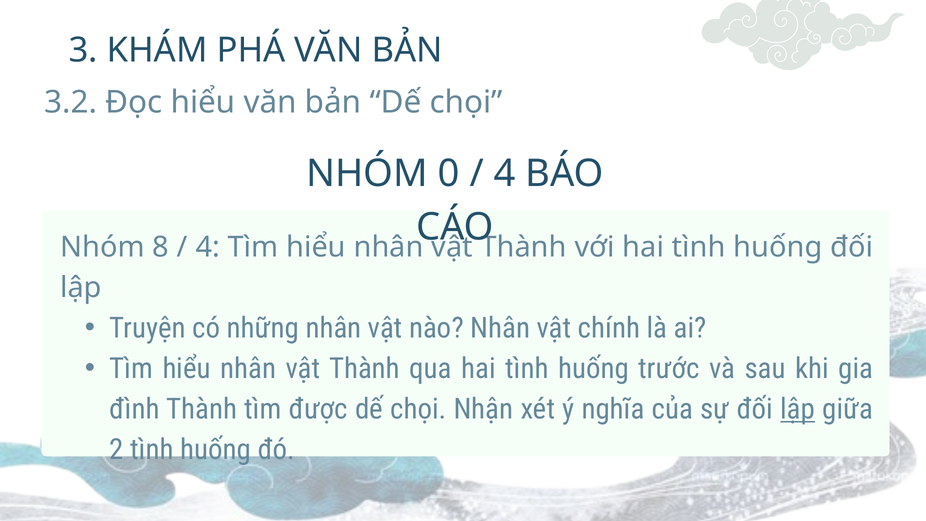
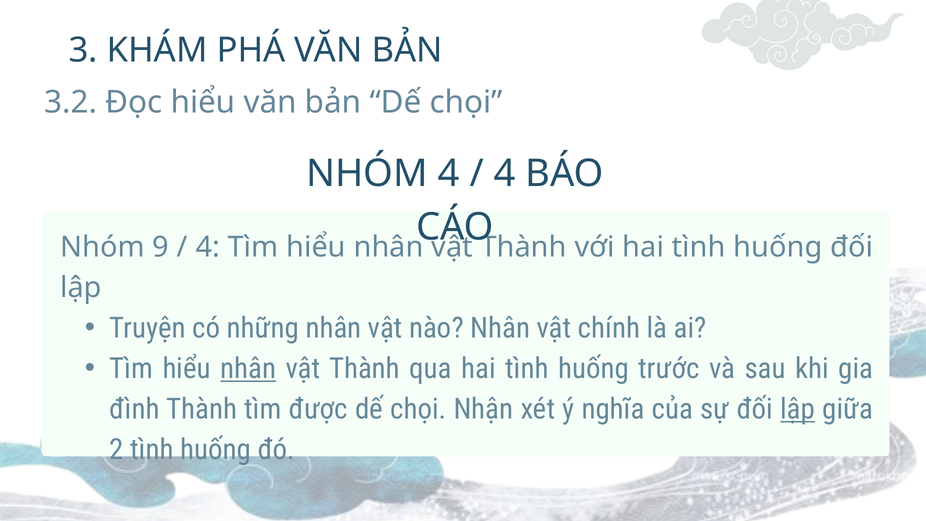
NHÓM 0: 0 -> 4
8: 8 -> 9
nhân at (248, 369) underline: none -> present
